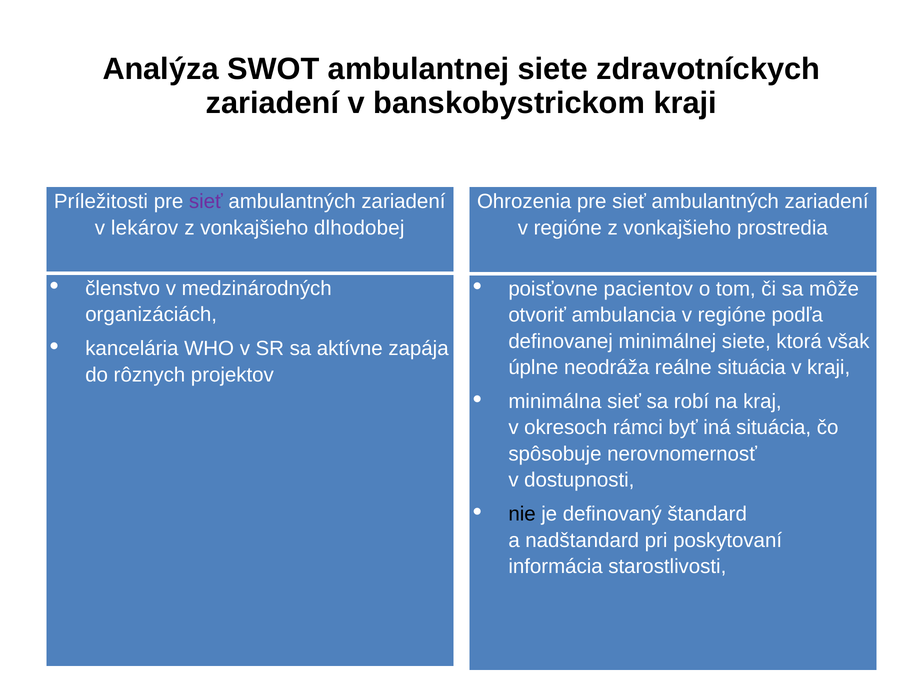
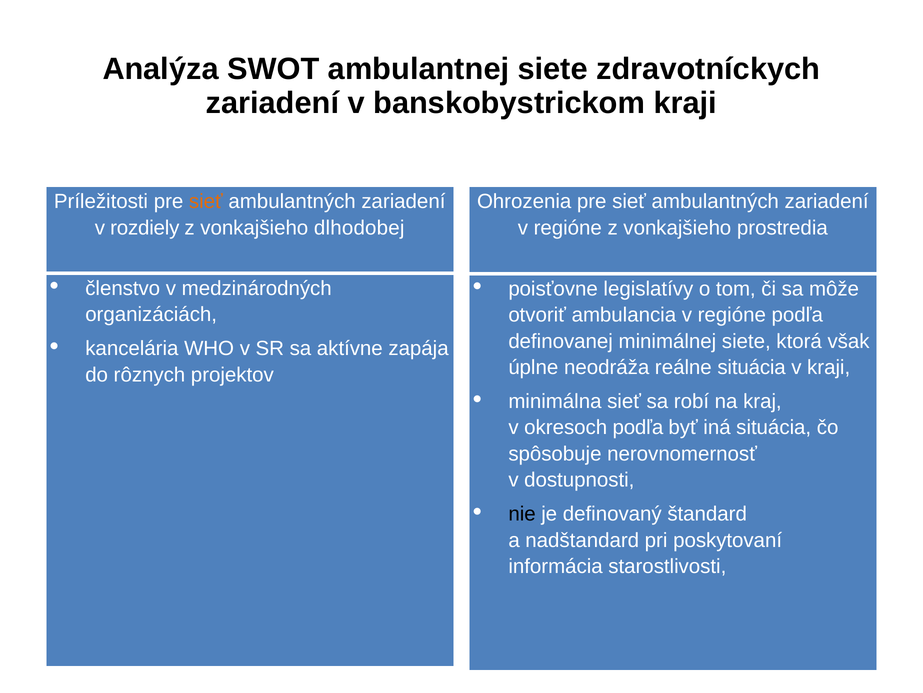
sieť at (206, 201) colour: purple -> orange
lekárov: lekárov -> rozdiely
pacientov: pacientov -> legislatívy
okresoch rámci: rámci -> podľa
